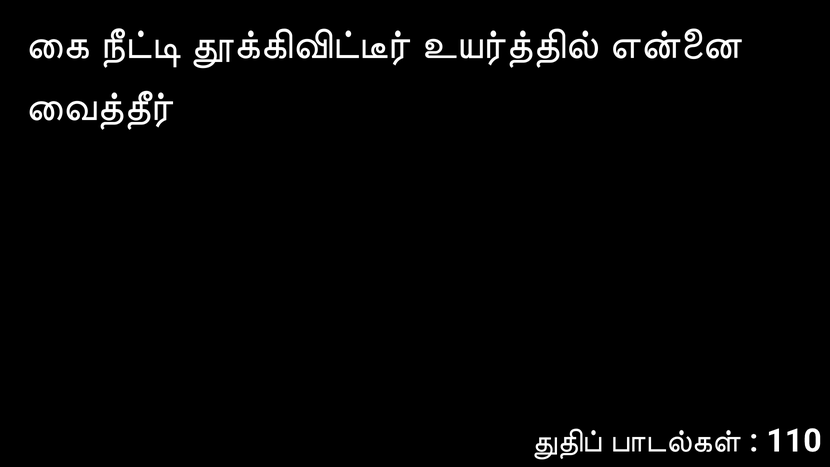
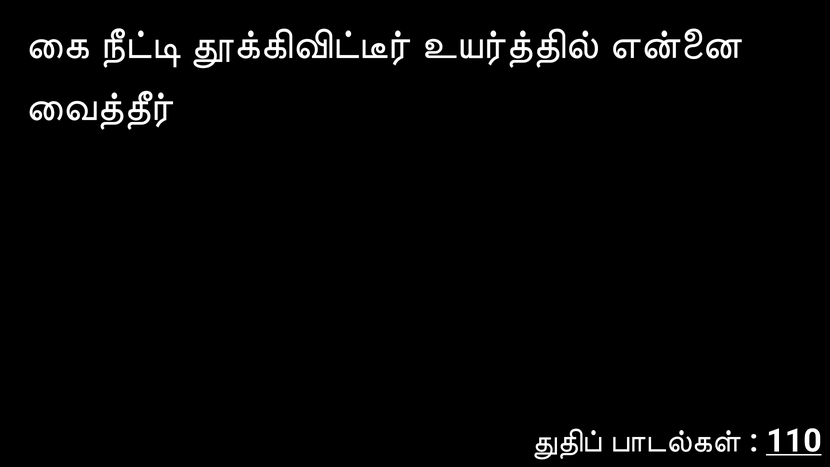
110 underline: none -> present
